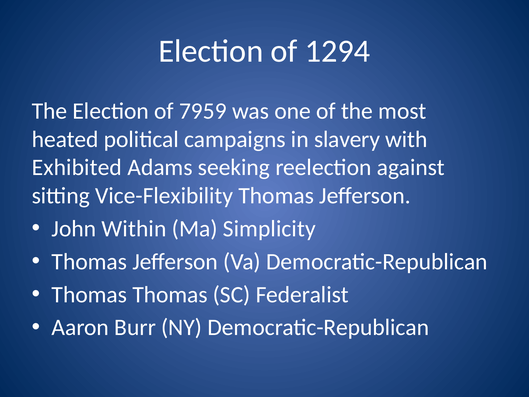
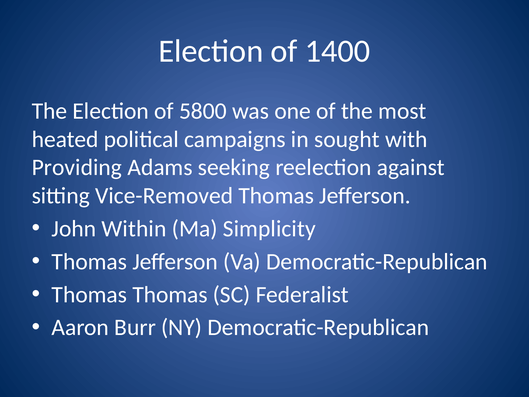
1294: 1294 -> 1400
7959: 7959 -> 5800
slavery: slavery -> sought
Exhibited: Exhibited -> Providing
Vice-Flexibility: Vice-Flexibility -> Vice-Removed
